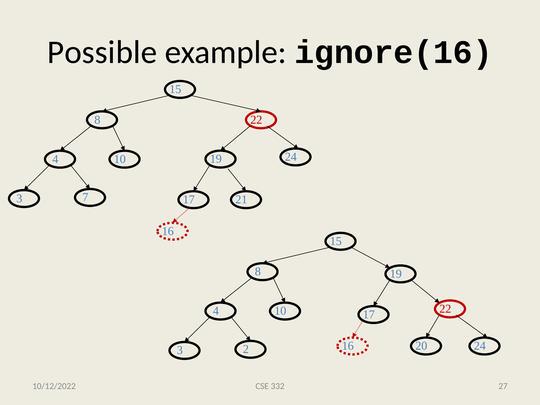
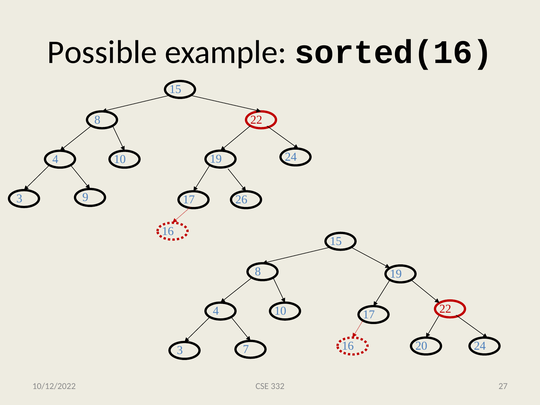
ignore(16: ignore(16 -> sorted(16
7: 7 -> 9
21: 21 -> 26
2: 2 -> 7
